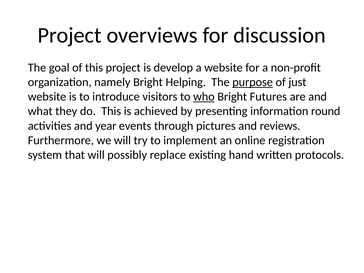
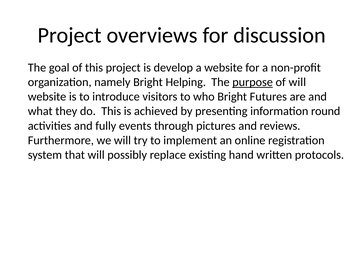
of just: just -> will
who underline: present -> none
year: year -> fully
